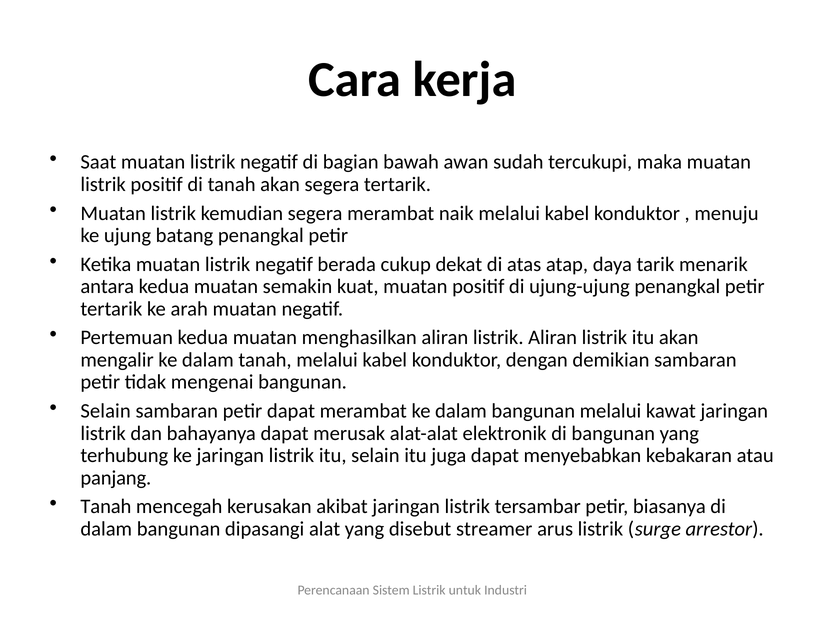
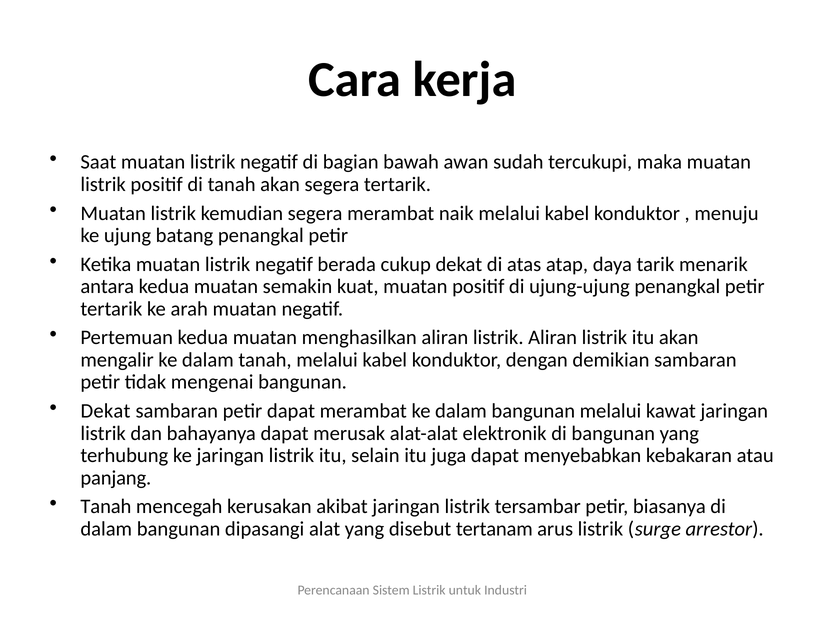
Selain at (106, 412): Selain -> Dekat
streamer: streamer -> tertanam
